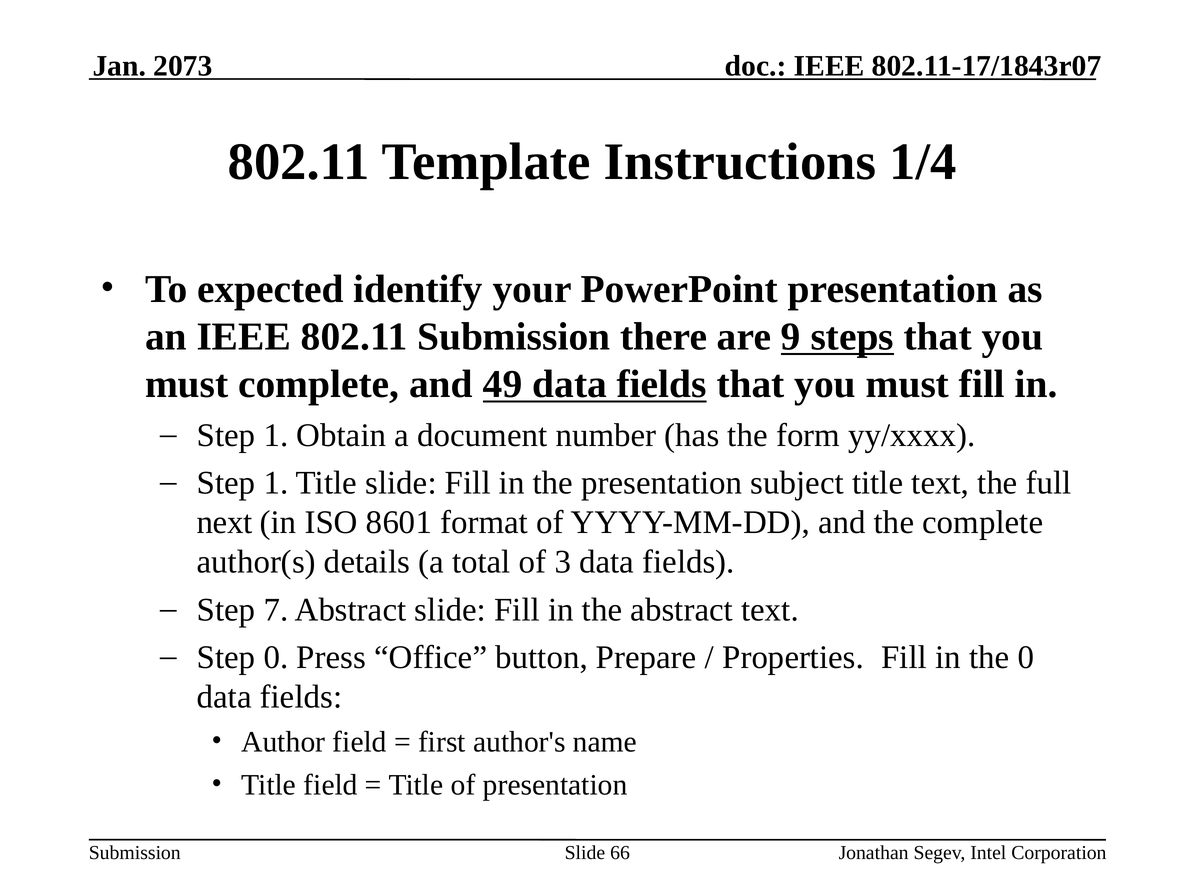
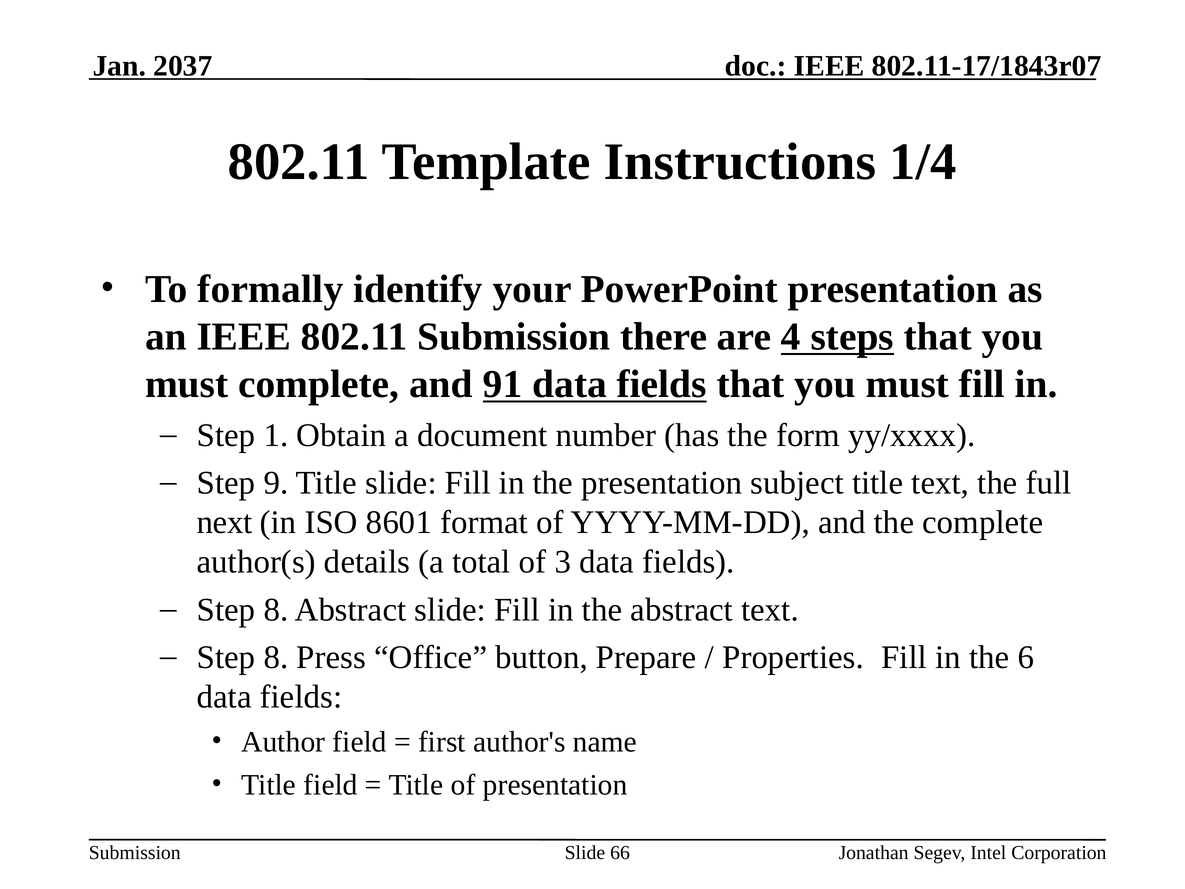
2073: 2073 -> 2037
expected: expected -> formally
9: 9 -> 4
49: 49 -> 91
1 at (276, 483): 1 -> 9
7 at (276, 610): 7 -> 8
0 at (276, 657): 0 -> 8
the 0: 0 -> 6
